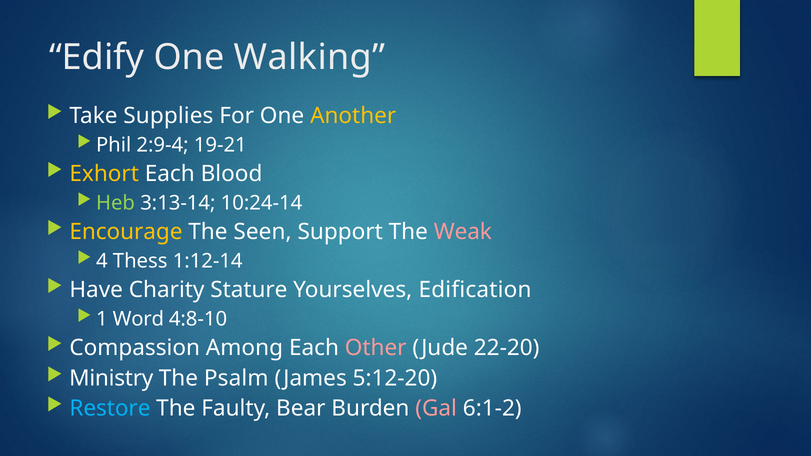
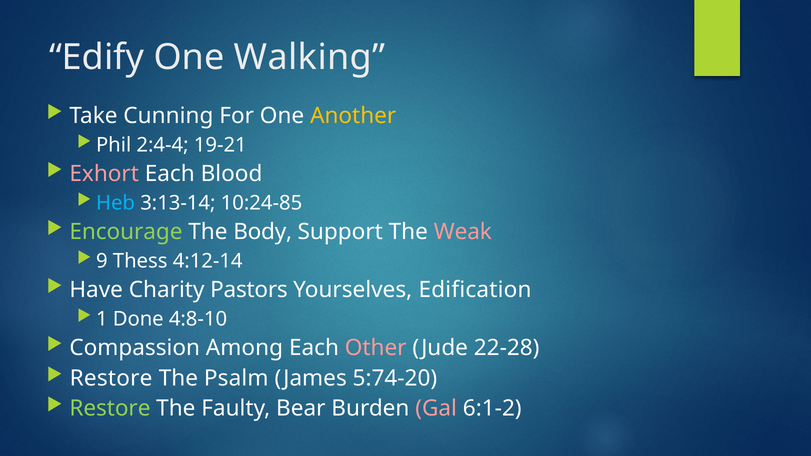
Supplies: Supplies -> Cunning
2:9-4: 2:9-4 -> 2:4-4
Exhort colour: yellow -> pink
Heb colour: light green -> light blue
10:24-14: 10:24-14 -> 10:24-85
Encourage colour: yellow -> light green
Seen: Seen -> Body
4: 4 -> 9
1:12-14: 1:12-14 -> 4:12-14
Stature: Stature -> Pastors
Word: Word -> Done
22-20: 22-20 -> 22-28
Ministry at (111, 378): Ministry -> Restore
5:12-20: 5:12-20 -> 5:74-20
Restore at (110, 408) colour: light blue -> light green
